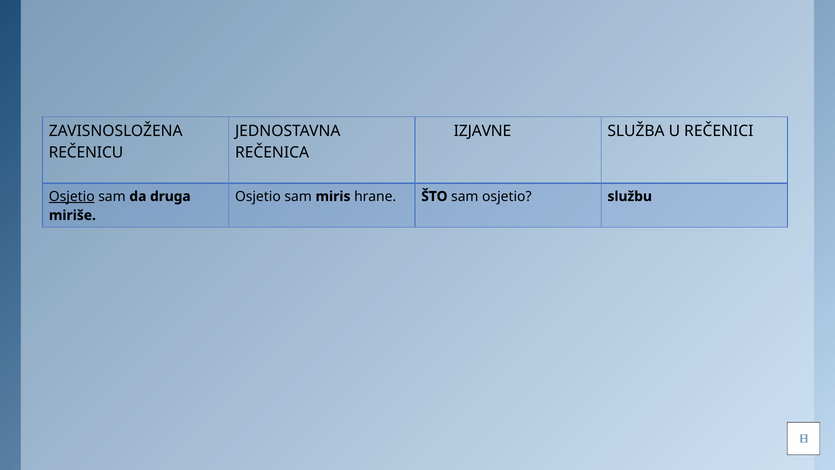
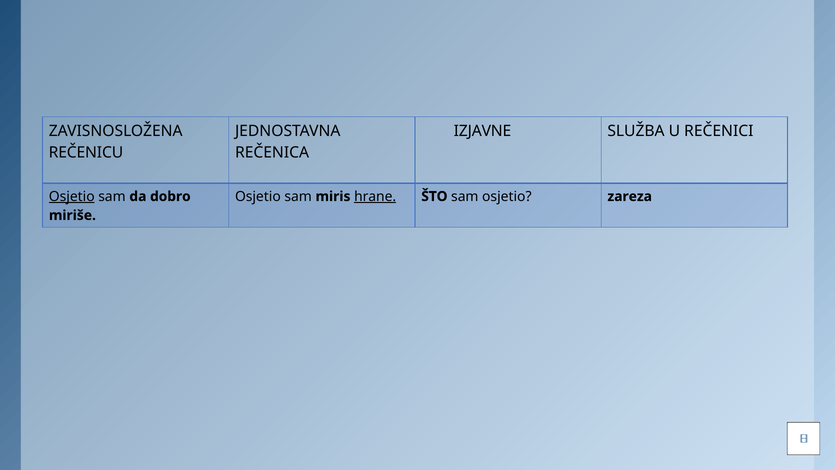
druga: druga -> dobro
hrane underline: none -> present
službu: službu -> zareza
